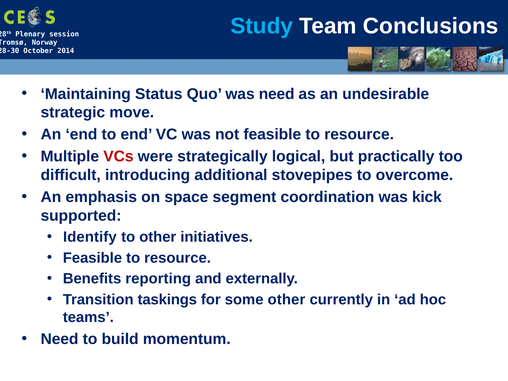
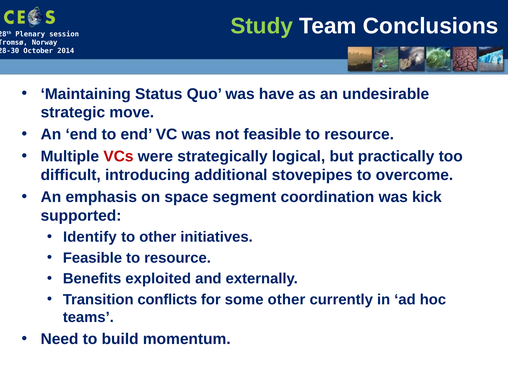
Study colour: light blue -> light green
was need: need -> have
reporting: reporting -> exploited
taskings: taskings -> conflicts
